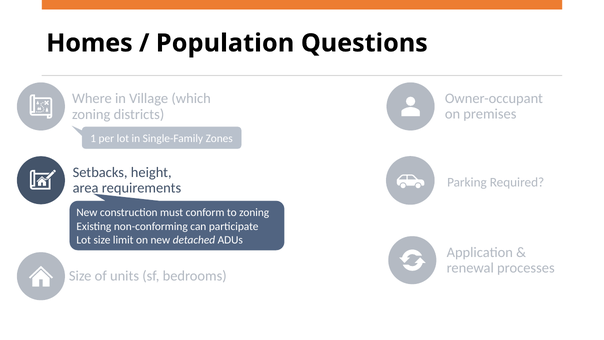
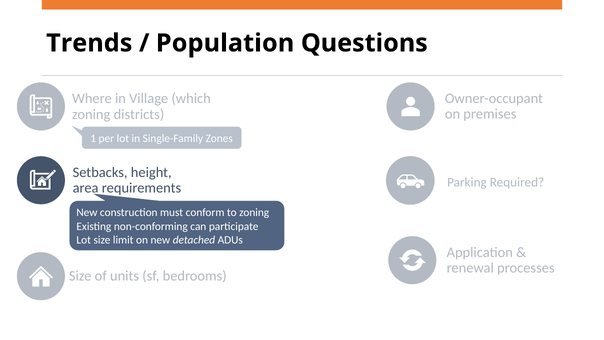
Homes: Homes -> Trends
